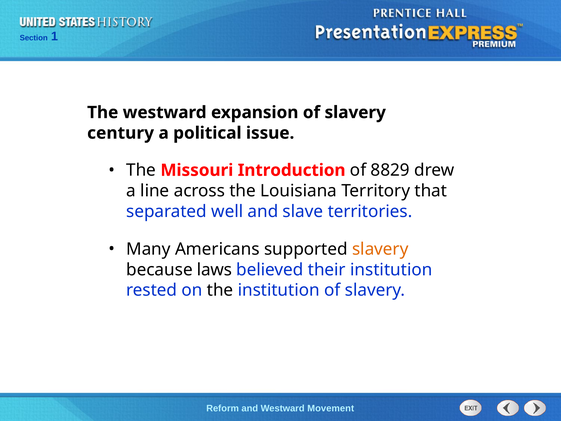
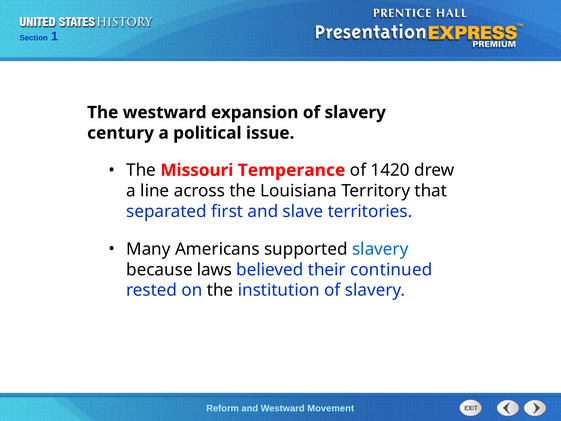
Introduction: Introduction -> Temperance
8829: 8829 -> 1420
well: well -> first
slavery at (380, 249) colour: orange -> blue
their institution: institution -> continued
